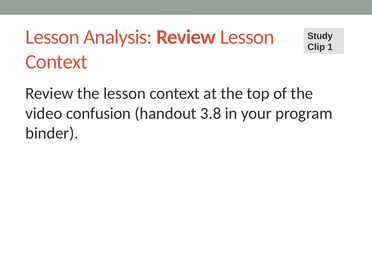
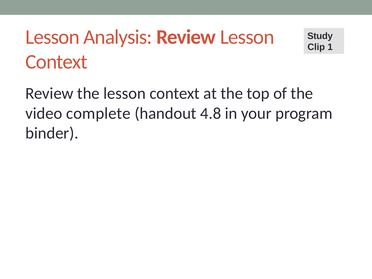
confusion: confusion -> complete
3.8: 3.8 -> 4.8
